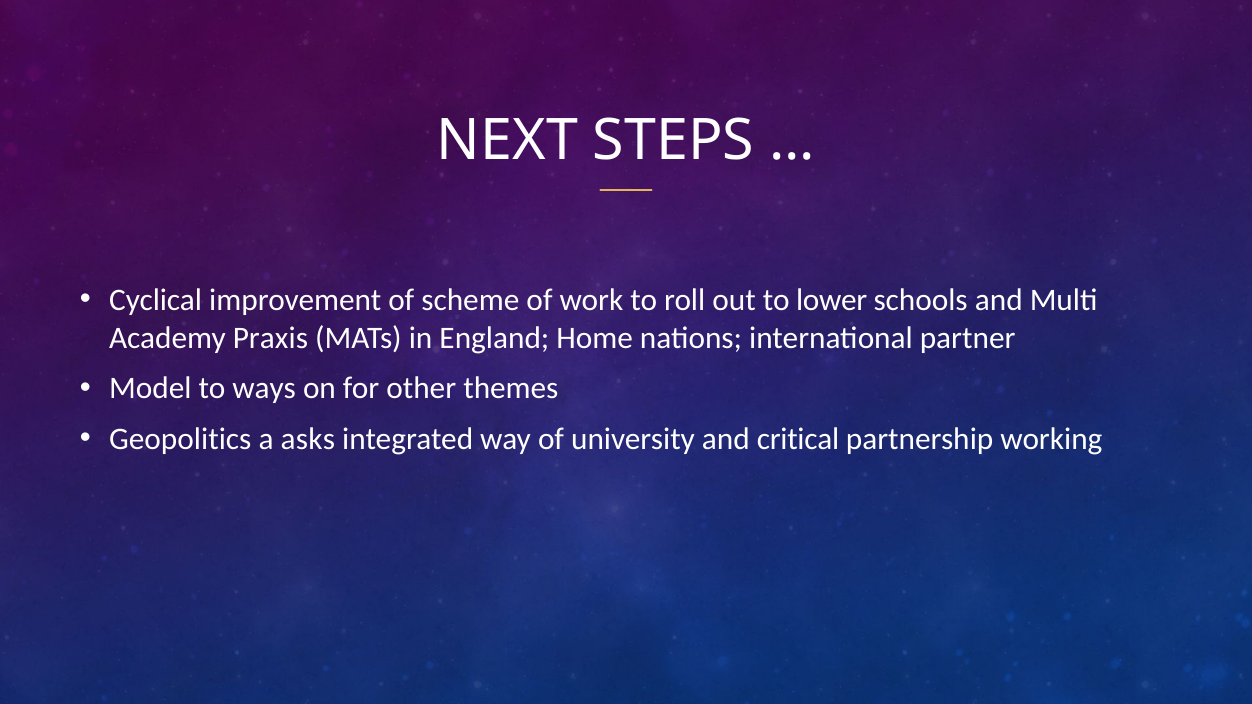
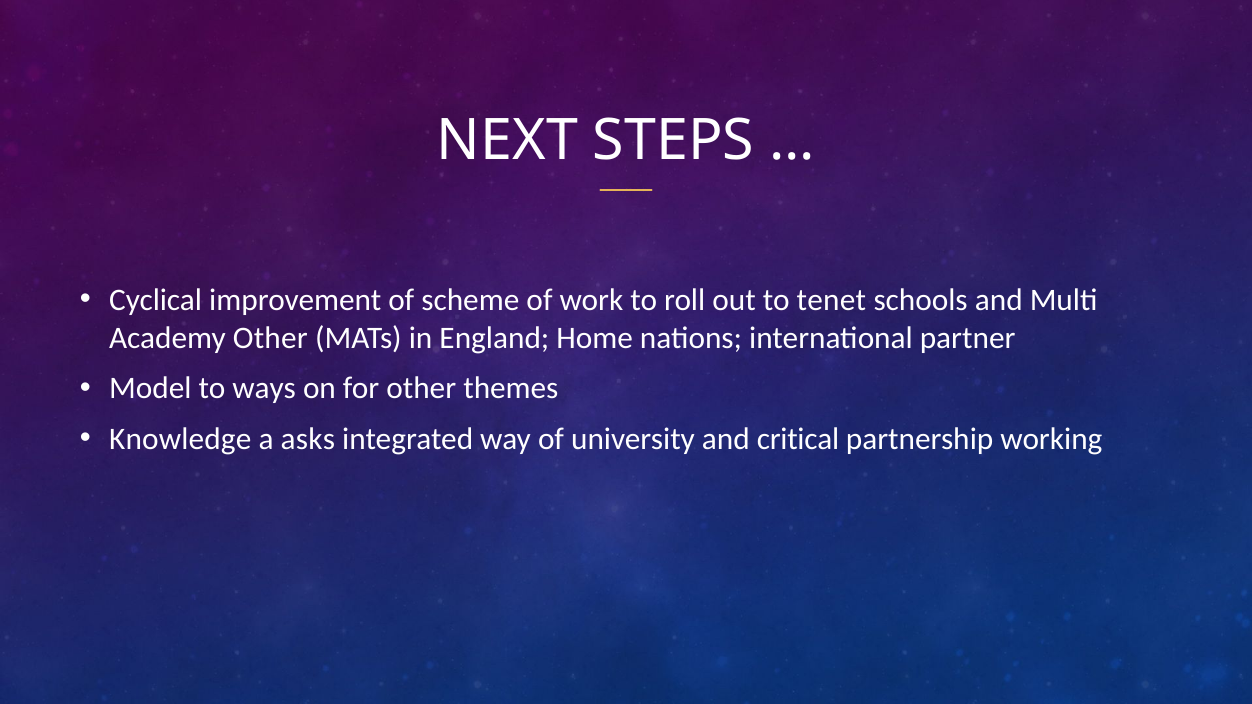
lower: lower -> tenet
Academy Praxis: Praxis -> Other
Geopolitics: Geopolitics -> Knowledge
